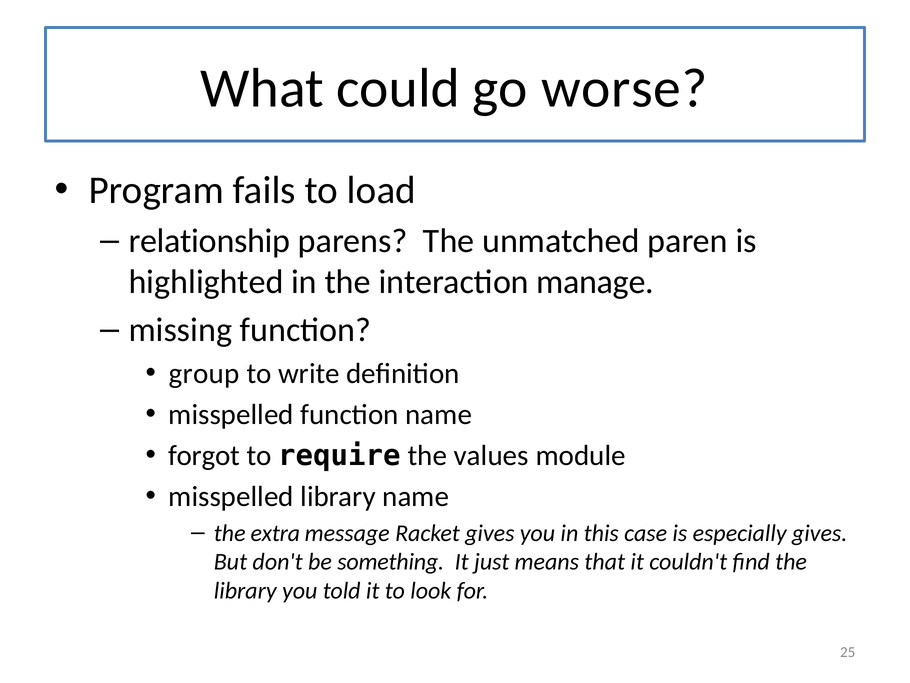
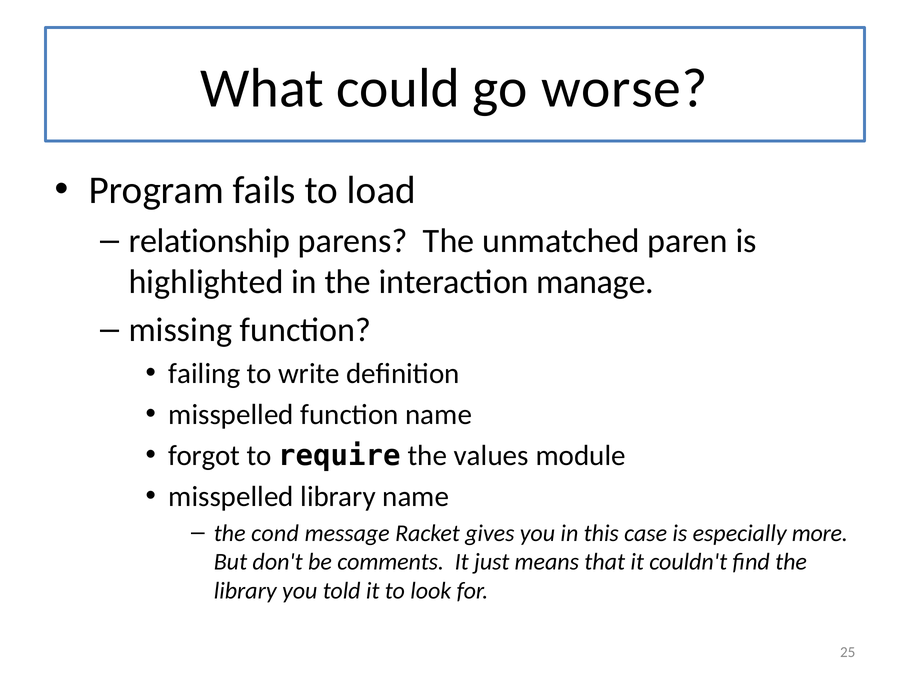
group: group -> failing
extra: extra -> cond
especially gives: gives -> more
something: something -> comments
